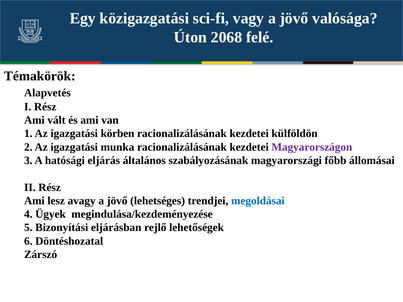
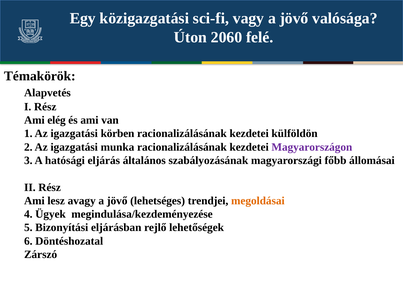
2068: 2068 -> 2060
vált: vált -> elég
megoldásai colour: blue -> orange
